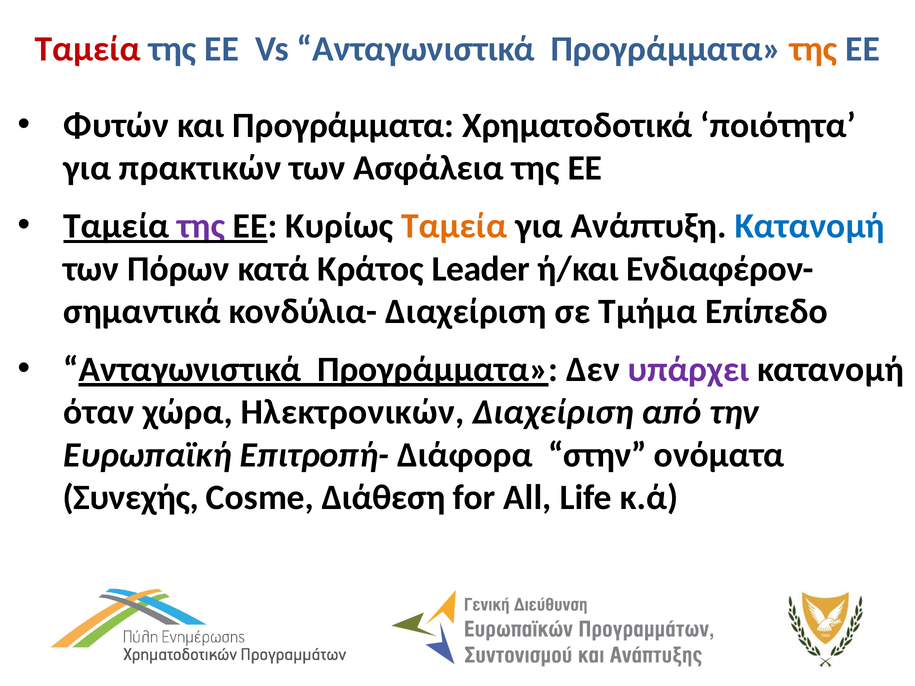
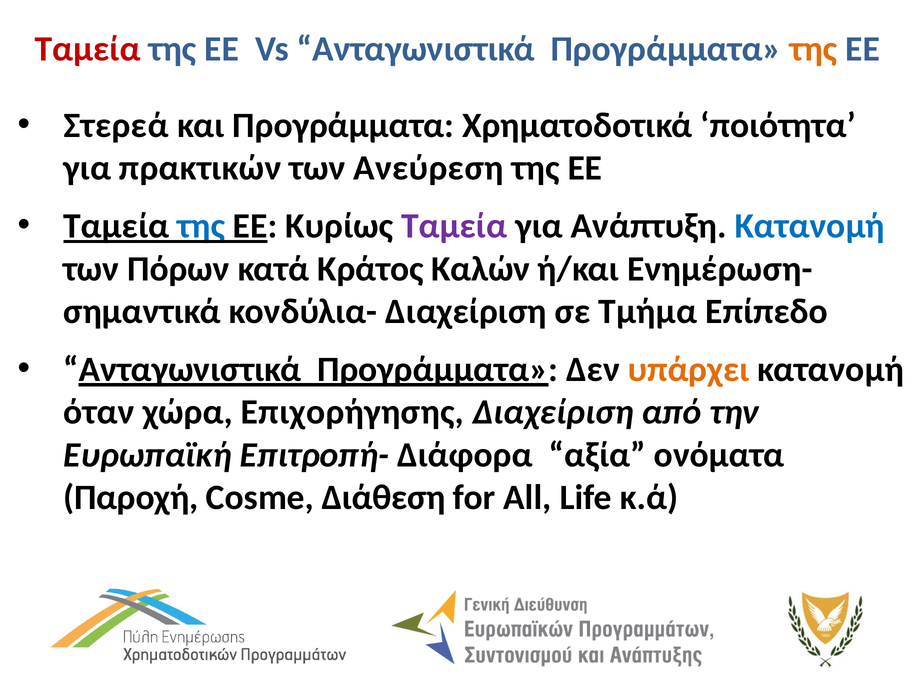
Φυτών: Φυτών -> Στερεά
Ασφάλεια: Ασφάλεια -> Ανεύρεση
της at (201, 226) colour: purple -> blue
Ταμεία at (454, 226) colour: orange -> purple
Leader: Leader -> Καλών
Ενδιαφέρον-: Ενδιαφέρον- -> Ενημέρωση-
υπάρχει colour: purple -> orange
Ηλεκτρονικών: Ηλεκτρονικών -> Επιχορήγησης
στην: στην -> αξία
Συνεχής: Συνεχής -> Παροχή
